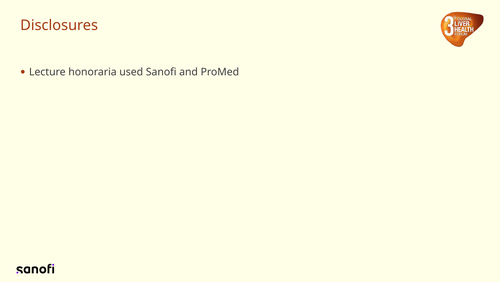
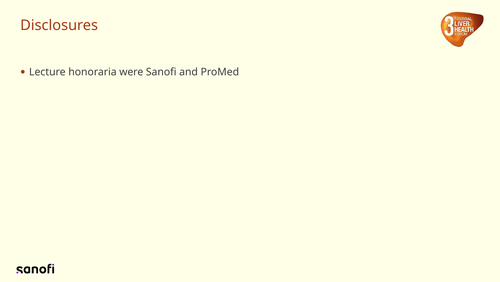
used: used -> were
